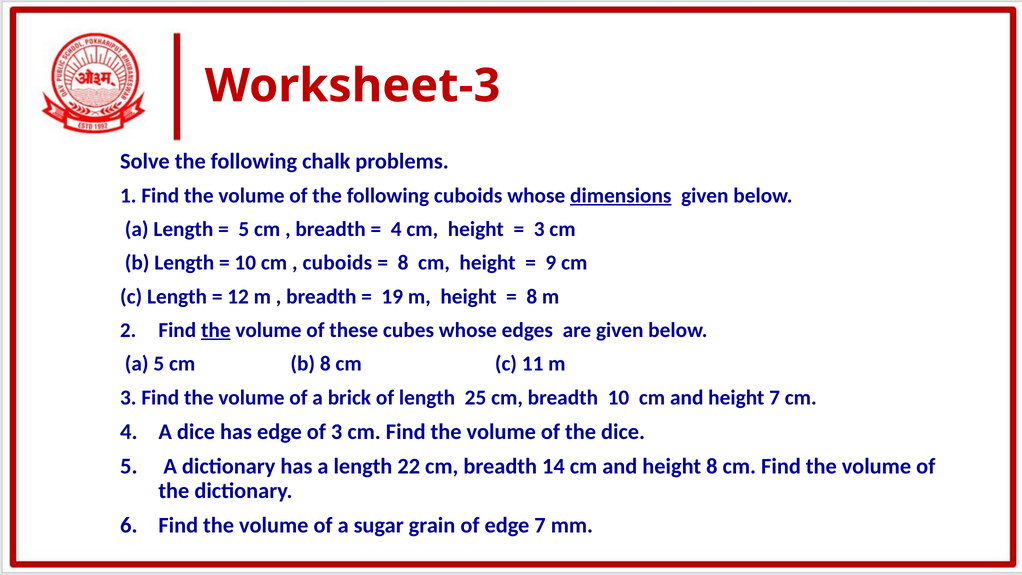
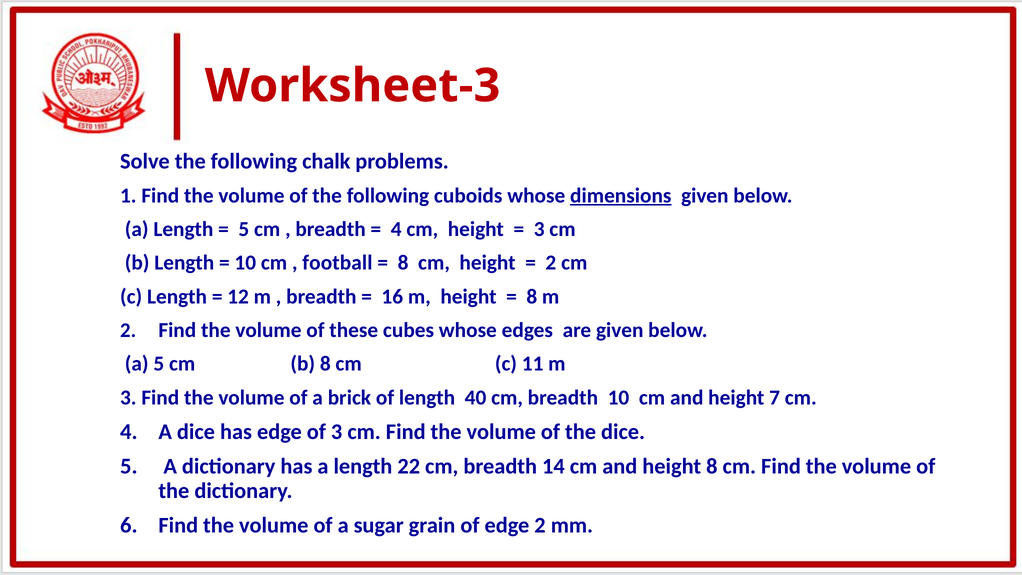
cuboids at (337, 263): cuboids -> football
9 at (551, 263): 9 -> 2
19: 19 -> 16
the at (216, 330) underline: present -> none
25: 25 -> 40
edge 7: 7 -> 2
